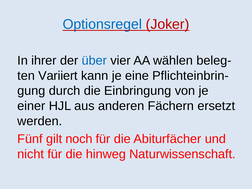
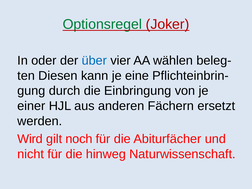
Optionsregel colour: blue -> green
ihrer: ihrer -> oder
Variiert: Variiert -> Diesen
Fünf: Fünf -> Wird
